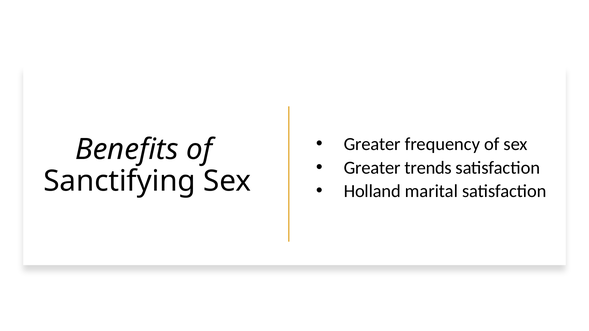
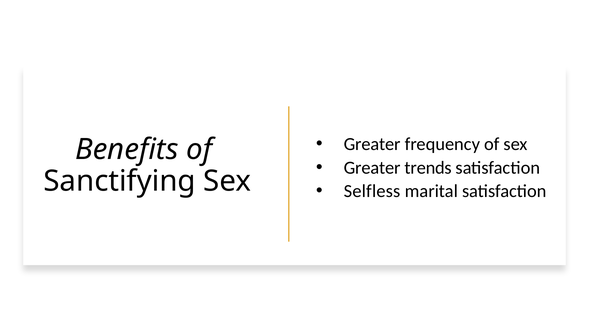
Holland: Holland -> Selfless
